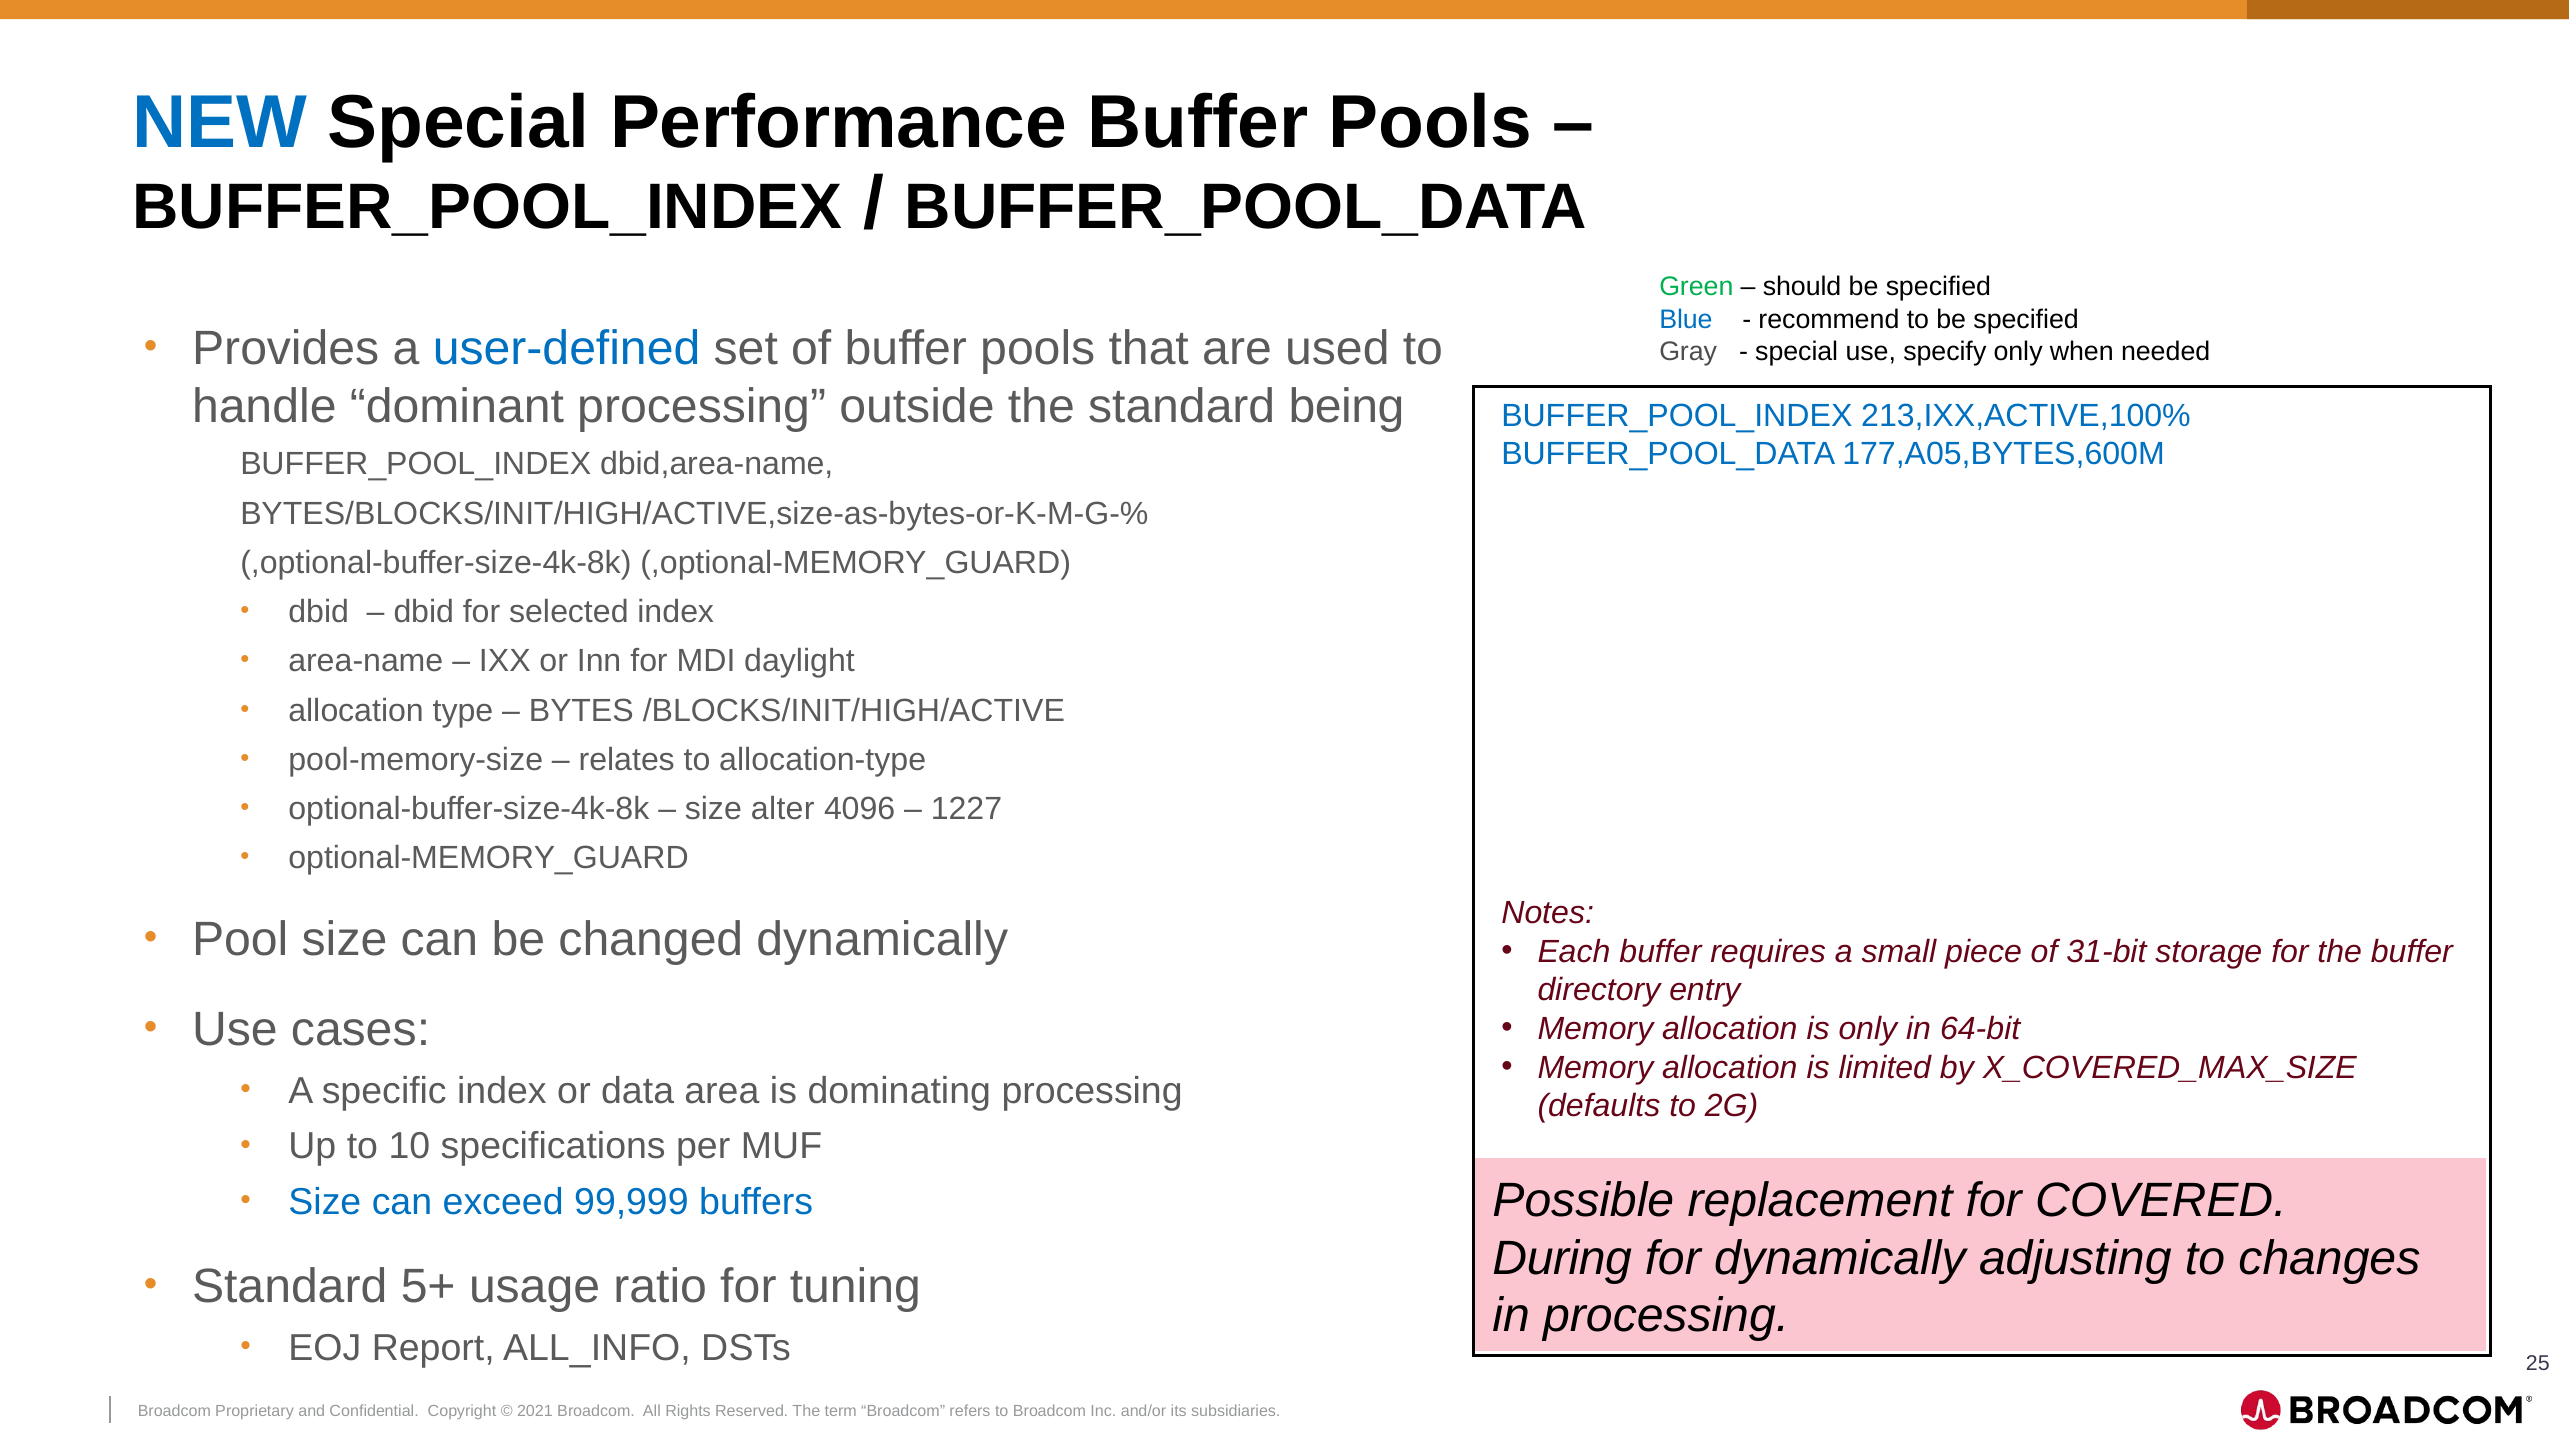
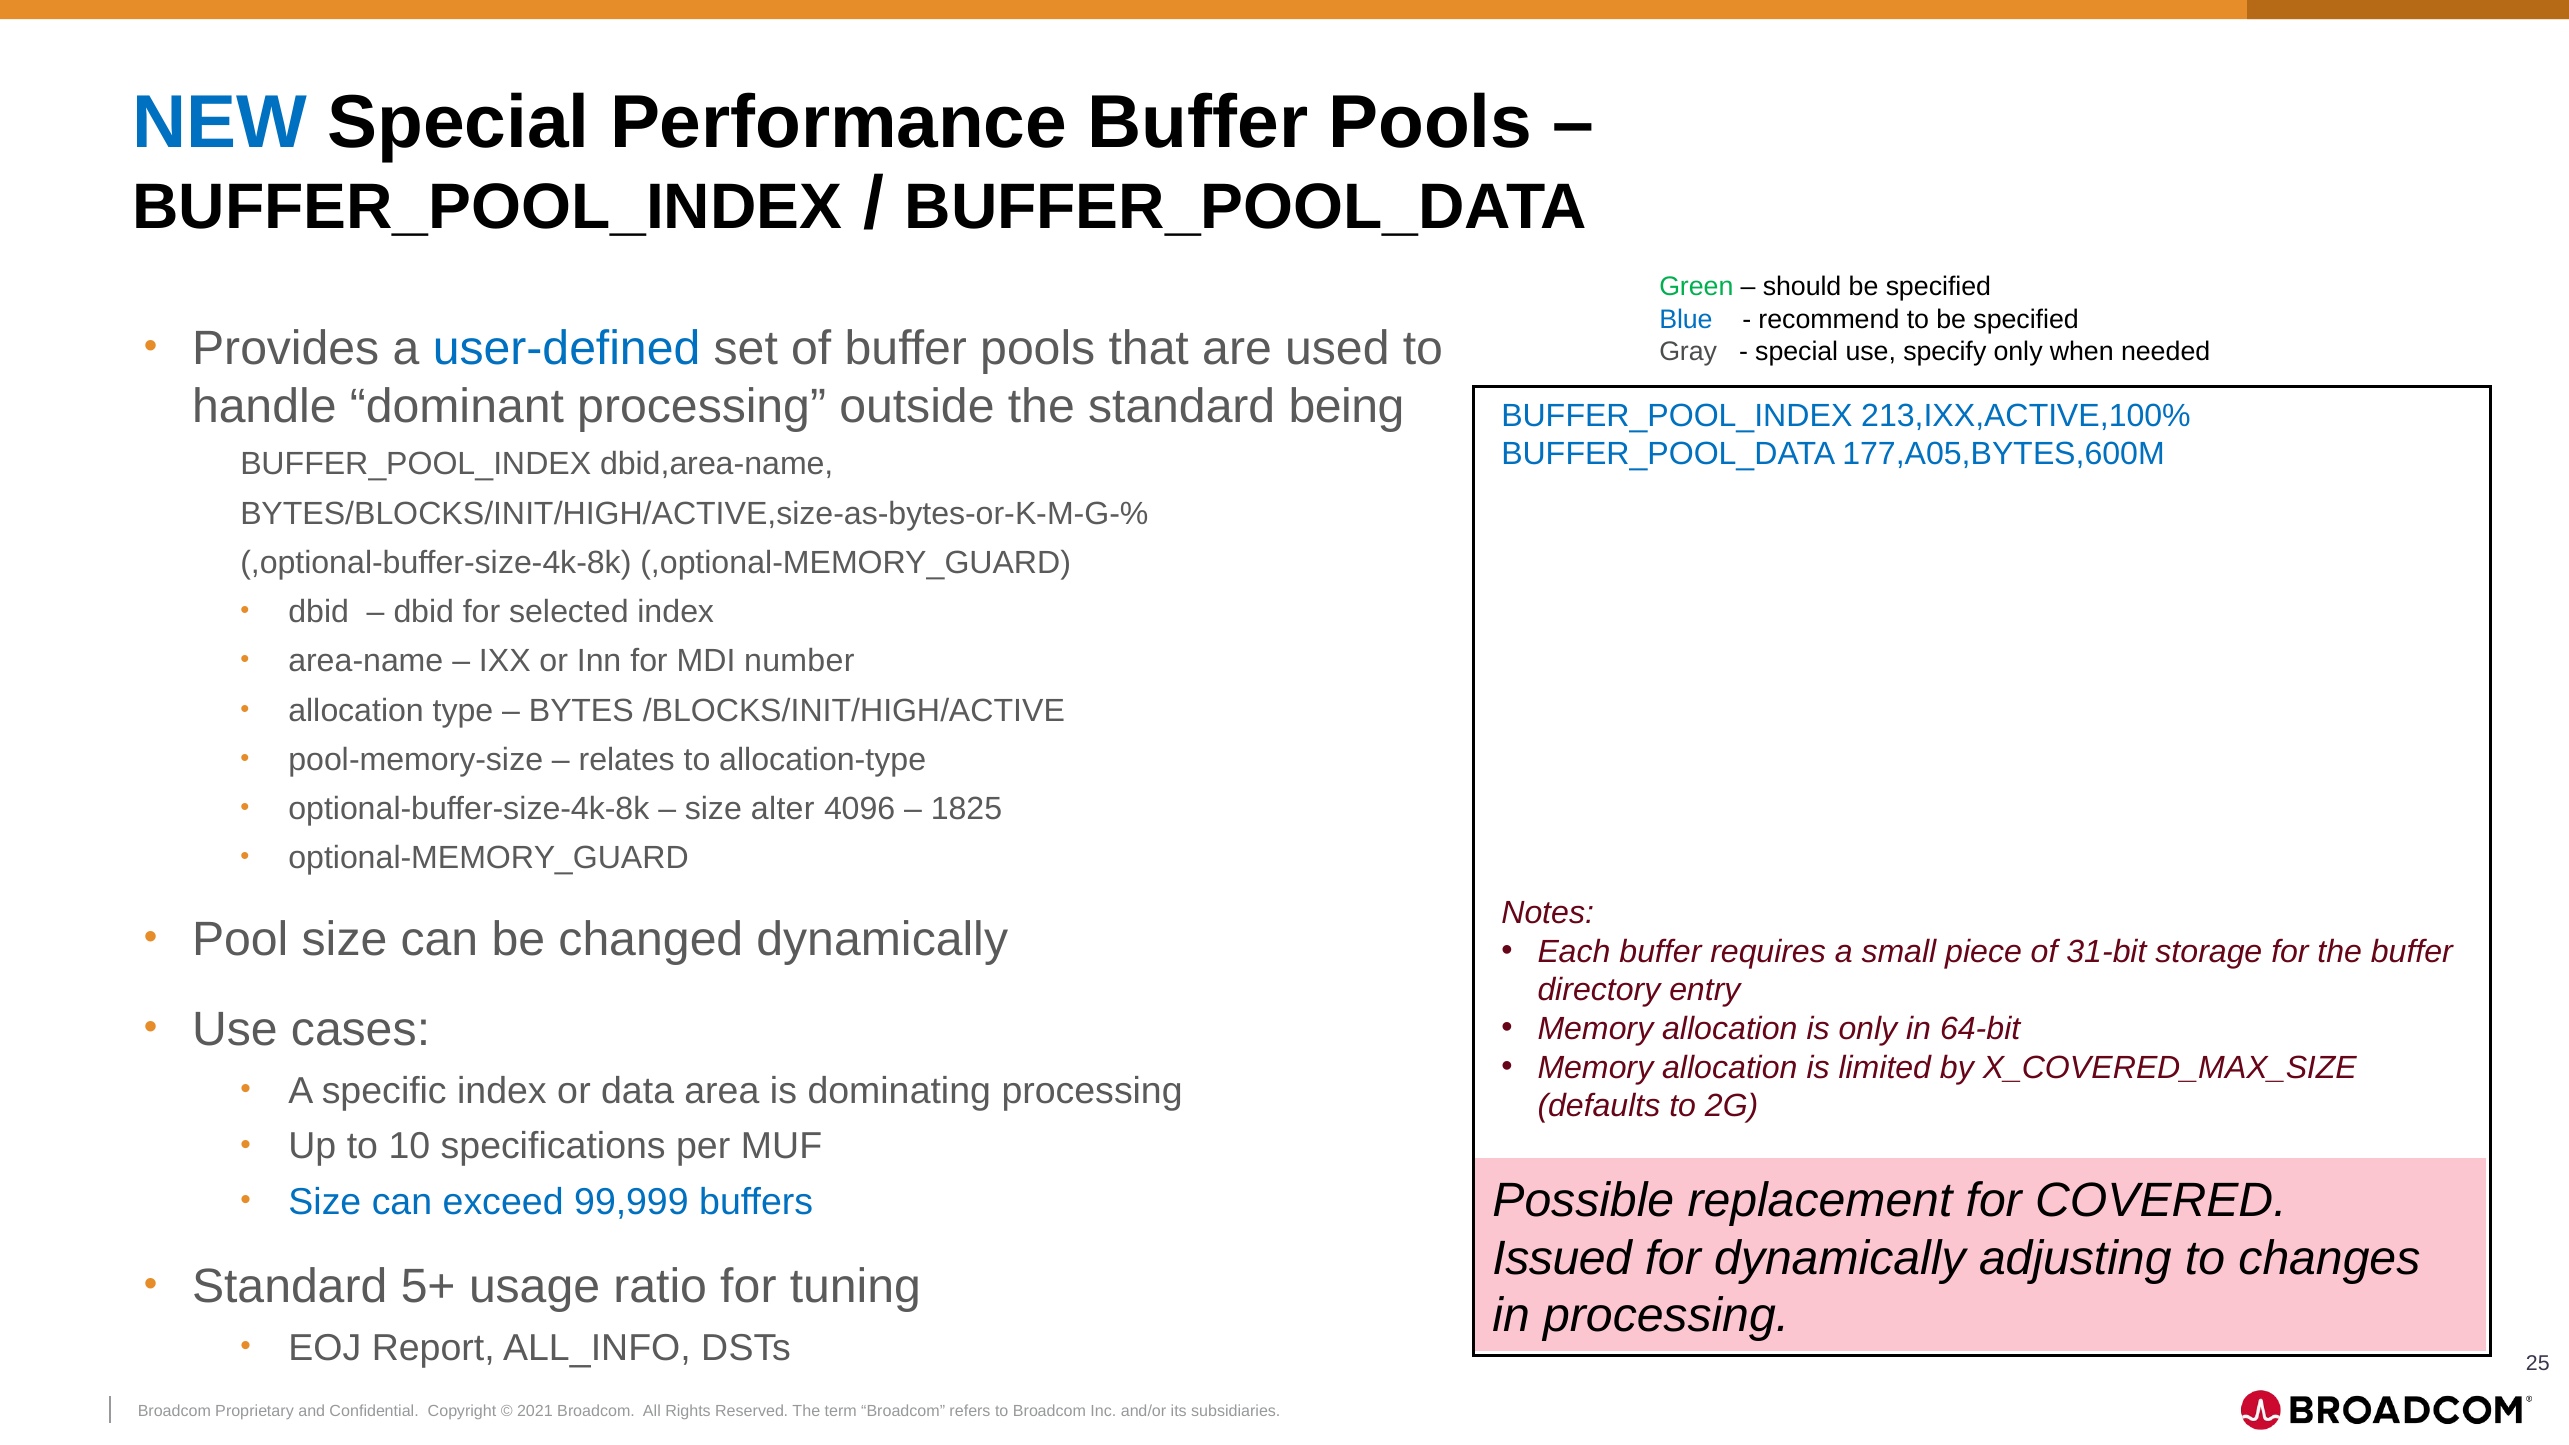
daylight: daylight -> number
1227: 1227 -> 1825
During: During -> Issued
